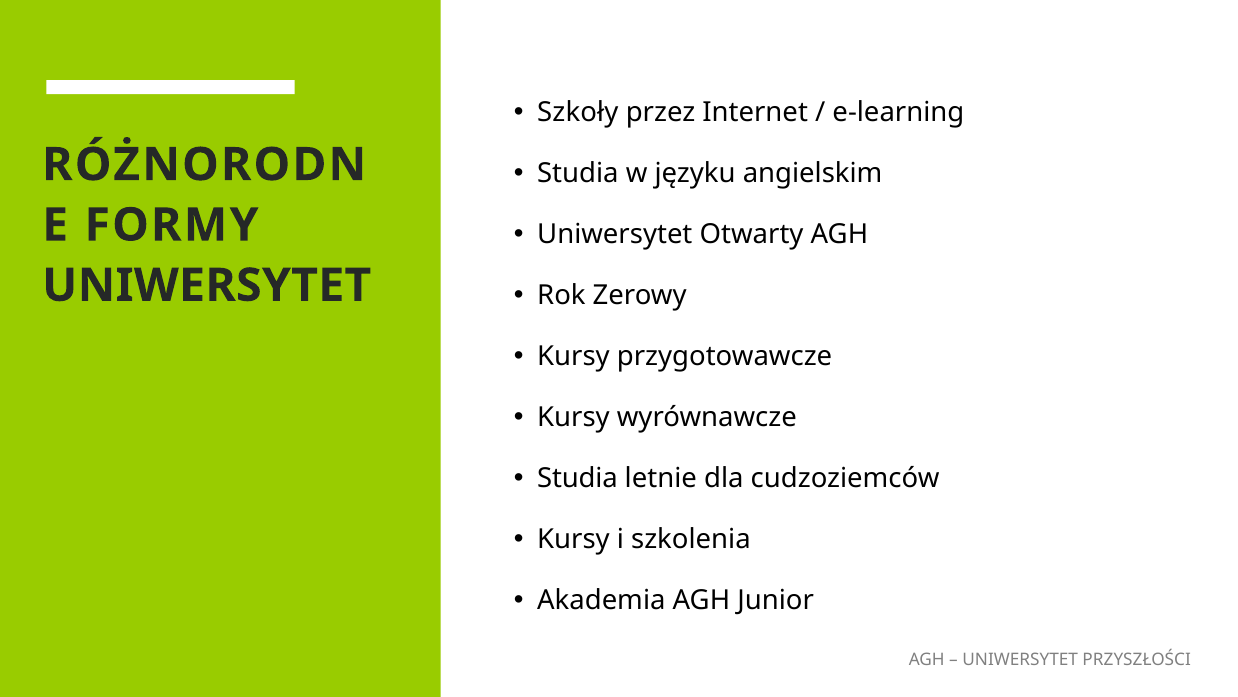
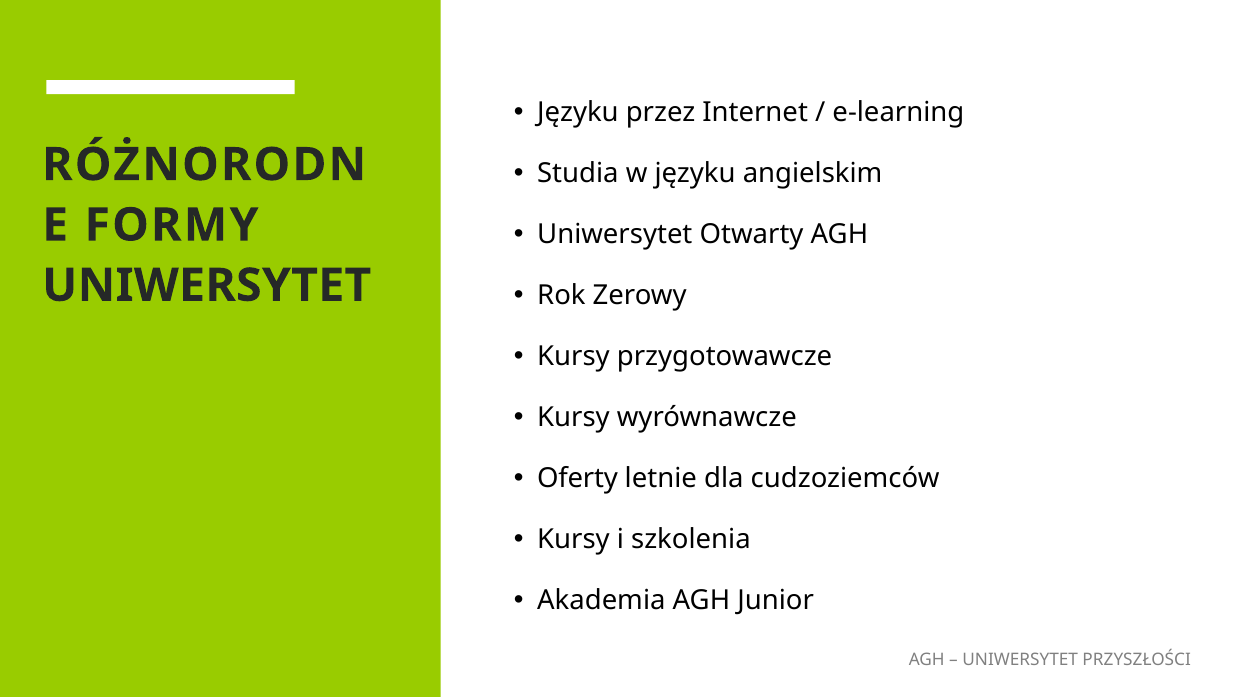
Szkoły at (578, 112): Szkoły -> Języku
Studia at (577, 478): Studia -> Oferty
